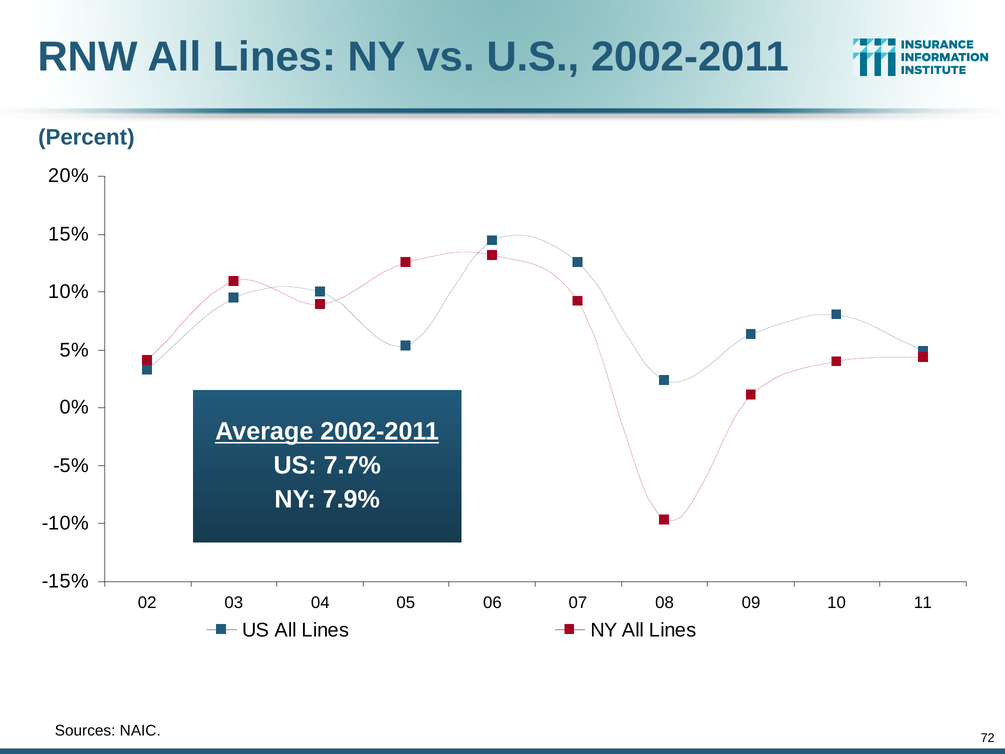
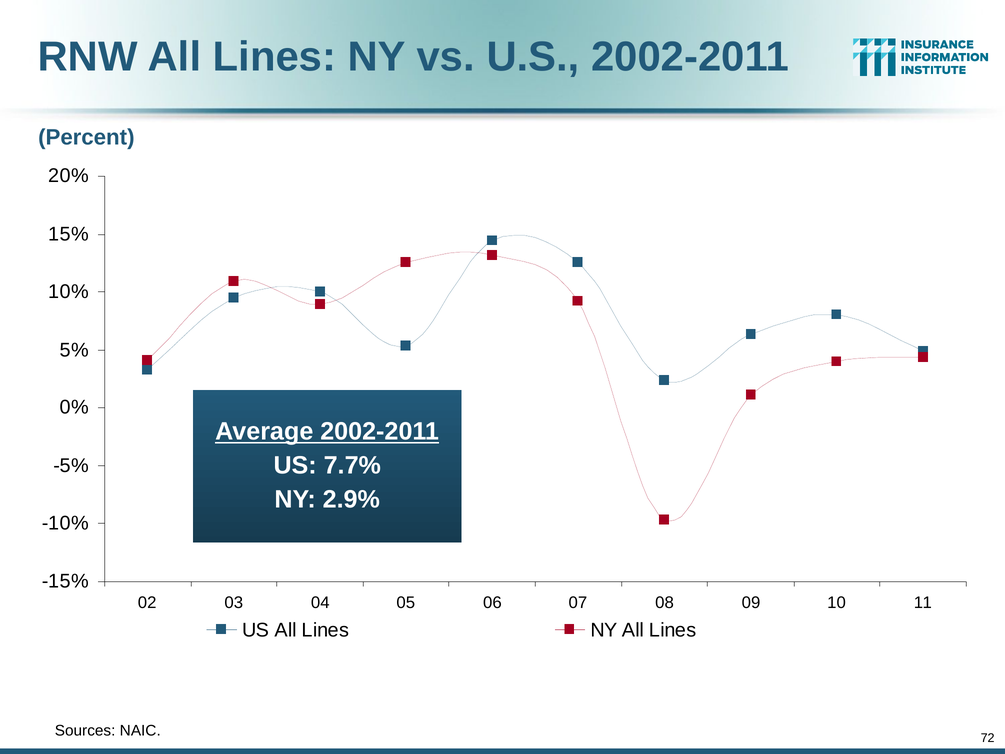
7.9%: 7.9% -> 2.9%
